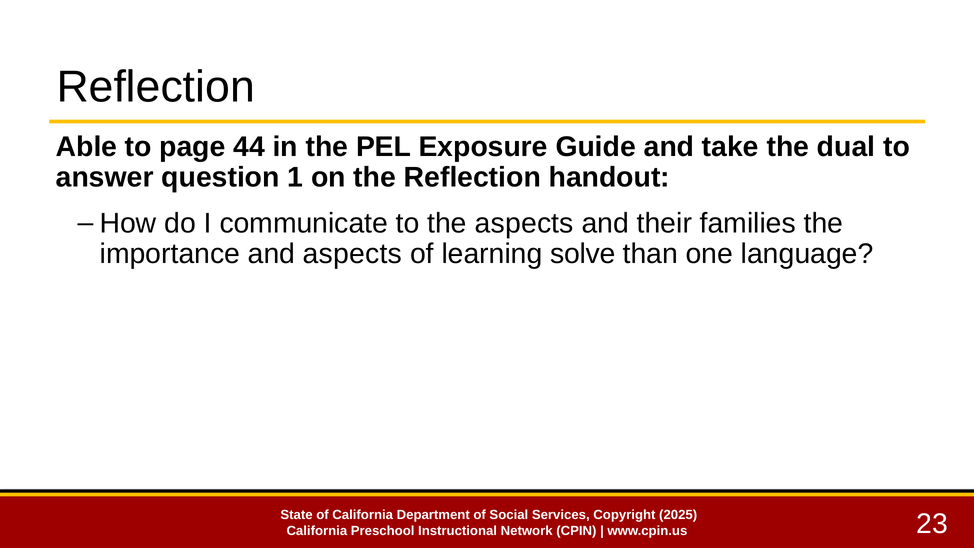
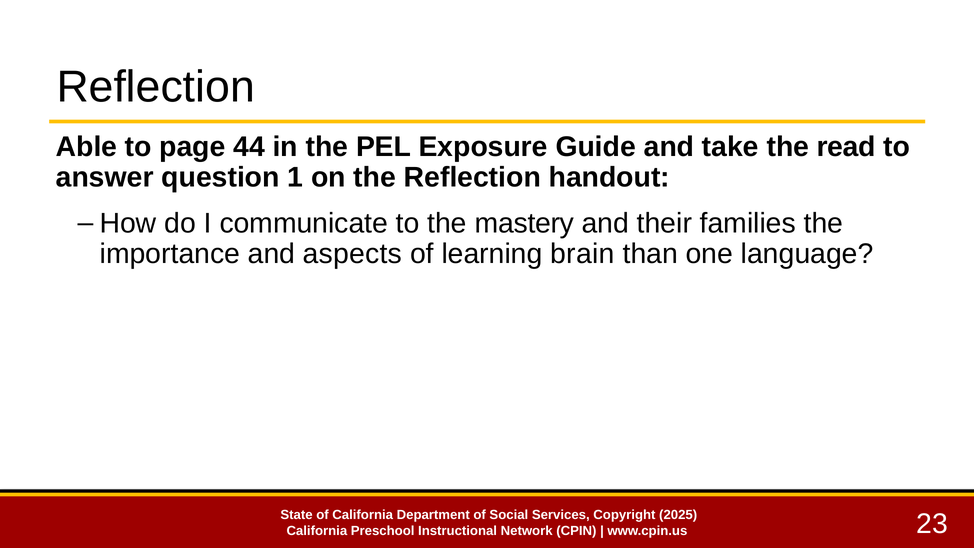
dual: dual -> read
the aspects: aspects -> mastery
solve: solve -> brain
